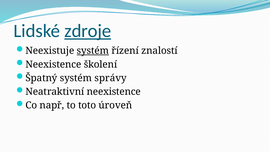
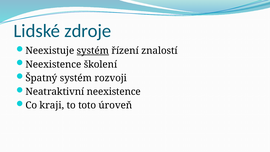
zdroje underline: present -> none
správy: správy -> rozvoji
např: např -> kraji
